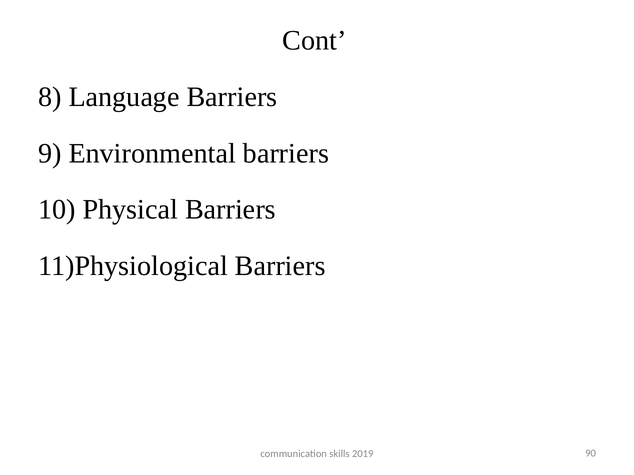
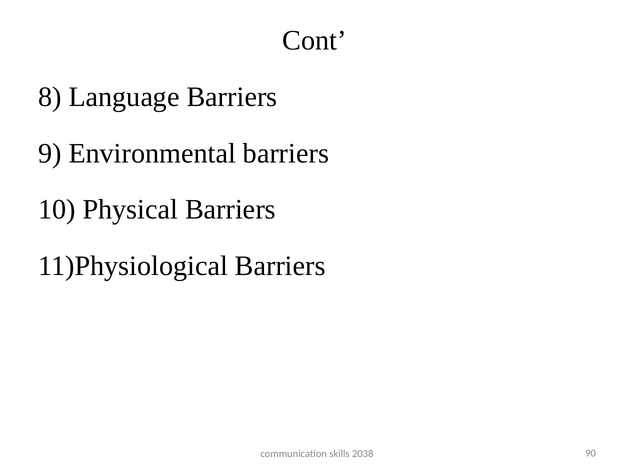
2019: 2019 -> 2038
